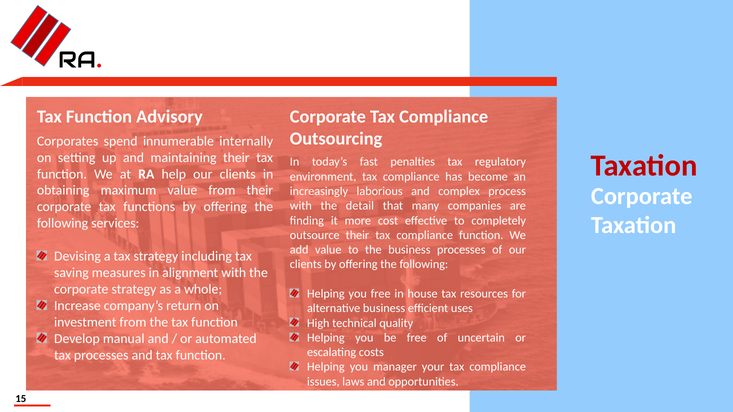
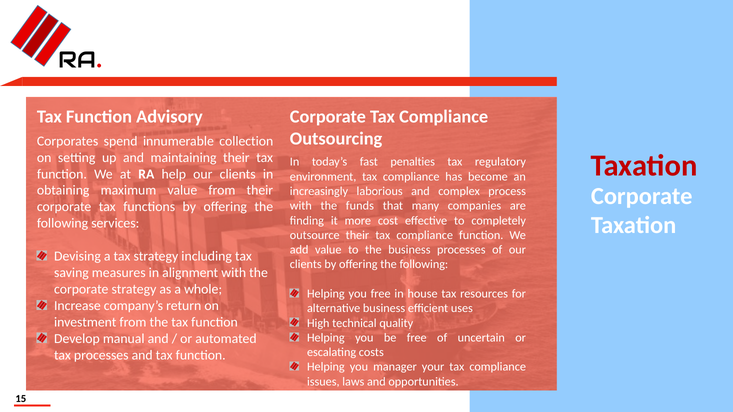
internally: internally -> collection
detail: detail -> funds
